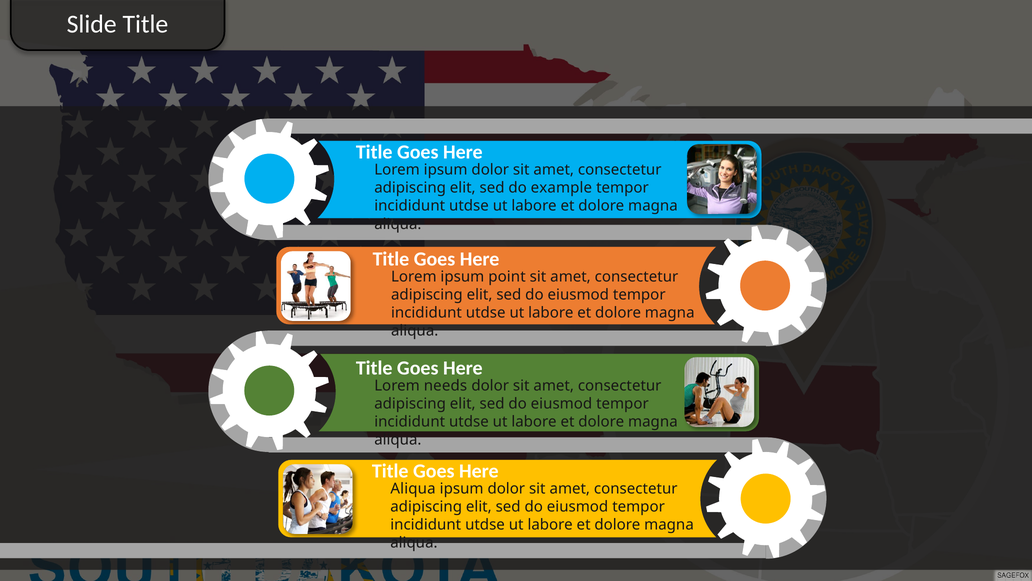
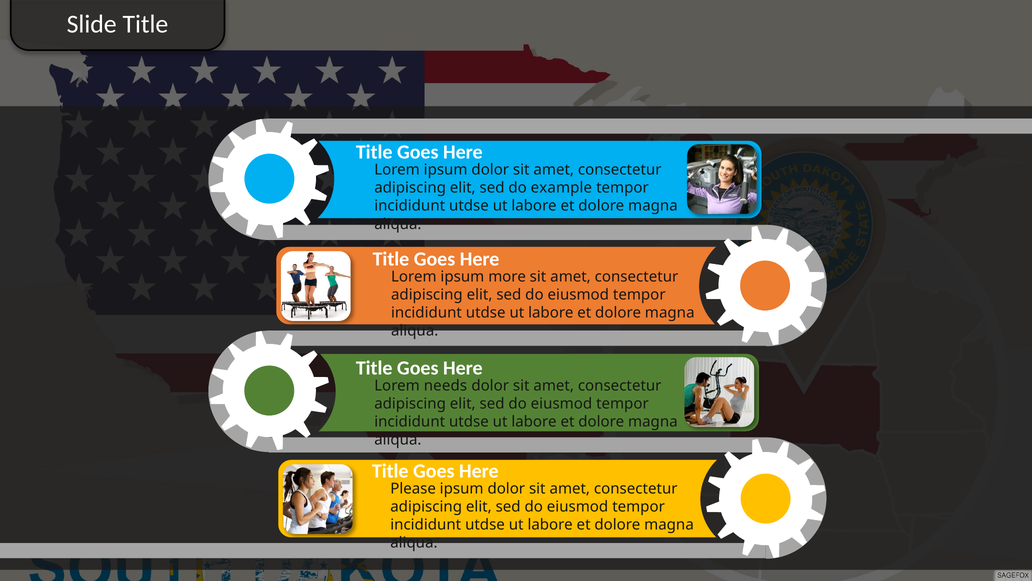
point: point -> more
Aliqua at (413, 488): Aliqua -> Please
